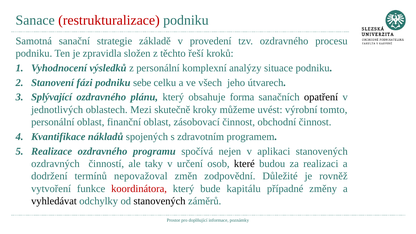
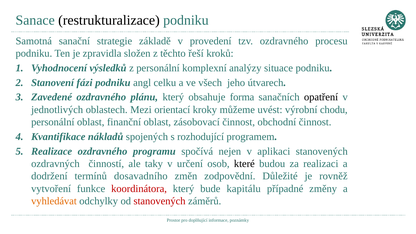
restrukturalizace colour: red -> black
sebe: sebe -> angl
Splývající: Splývající -> Zavedené
skutečně: skutečně -> orientací
tomto: tomto -> chodu
zdravotním: zdravotním -> rozhodující
nepovažoval: nepovažoval -> dosavadního
vyhledávat colour: black -> orange
stanovených at (160, 201) colour: black -> red
